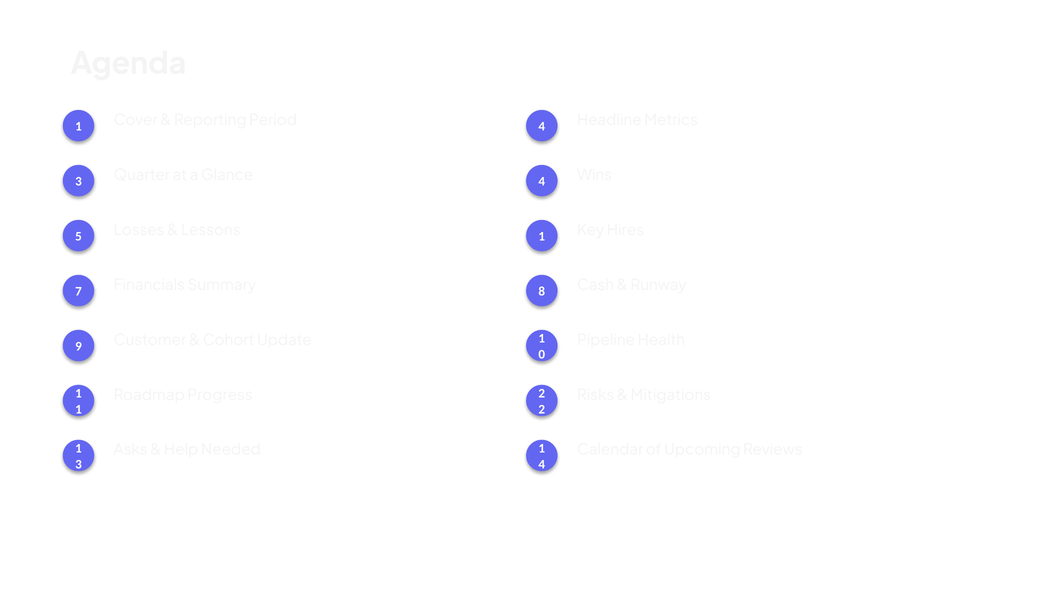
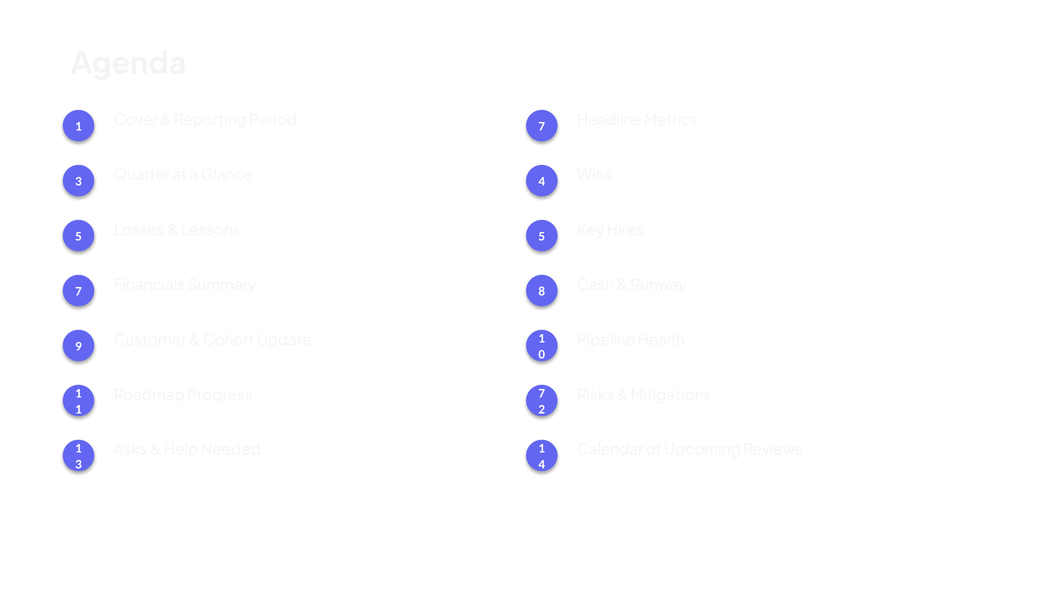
Period 4: 4 -> 7
Lessons 1: 1 -> 5
Progress 2: 2 -> 7
